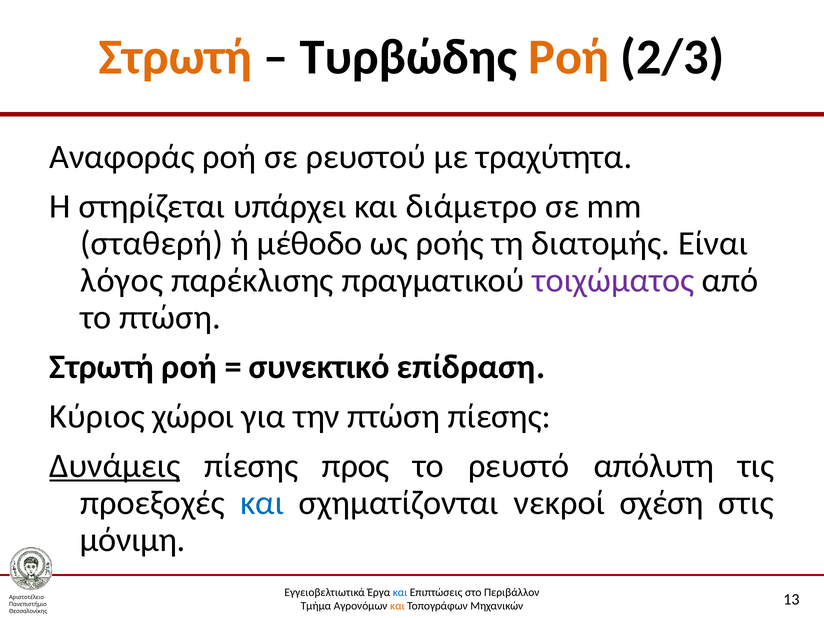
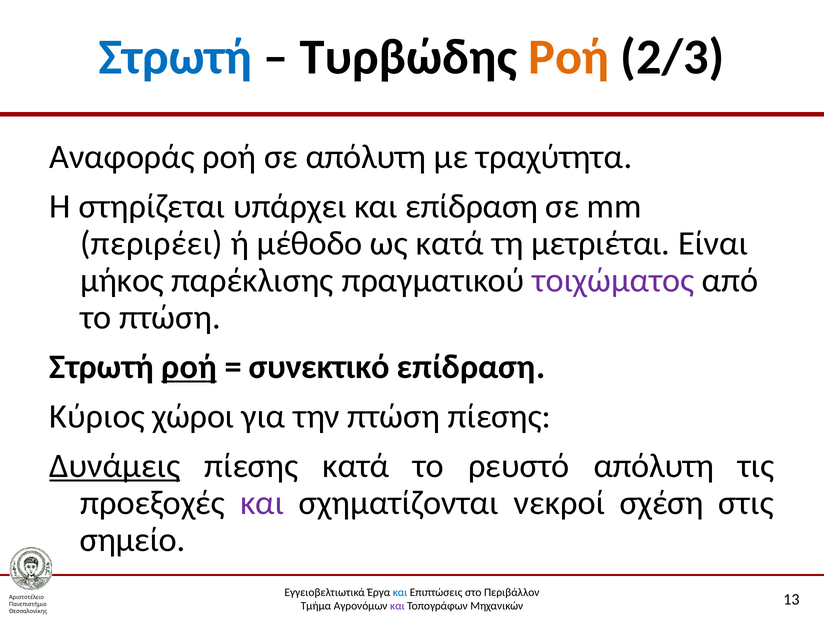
Στρωτή at (175, 57) colour: orange -> blue
σε ρευστού: ρευστού -> απόλυτη
και διάμετρο: διάμετρο -> επίδραση
σταθερή: σταθερή -> περιρέει
ως ροής: ροής -> κατά
διατομής: διατομής -> μετριέται
λόγος: λόγος -> μήκος
ροή at (189, 367) underline: none -> present
πίεσης προς: προς -> κατά
και at (262, 503) colour: blue -> purple
μόνιμη: μόνιμη -> σημείο
και at (397, 606) colour: orange -> purple
